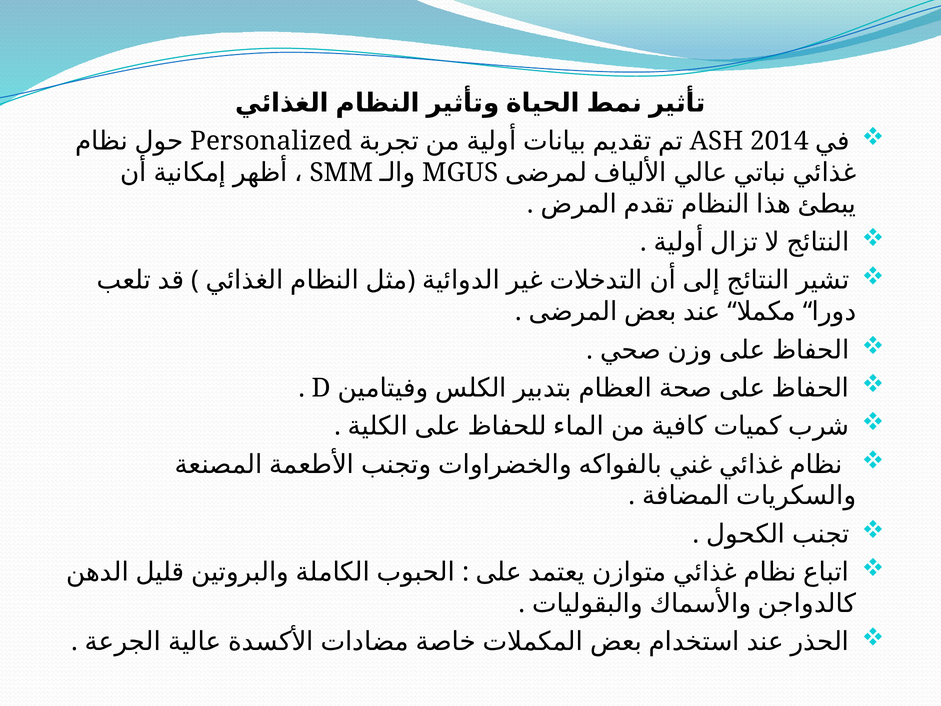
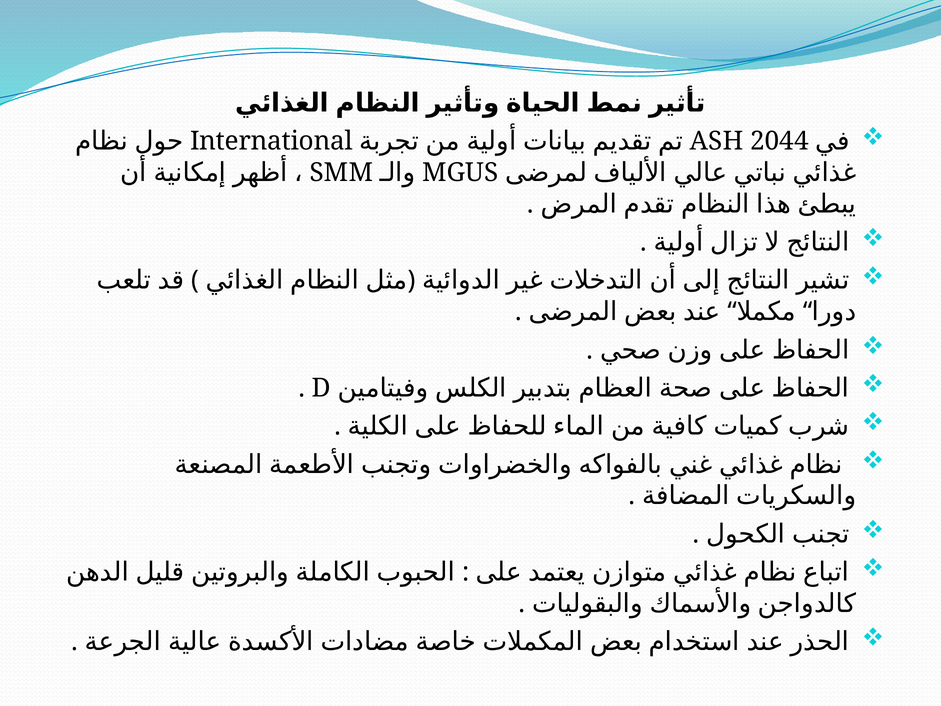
Personalized: Personalized -> International
2014: 2014 -> 2044
